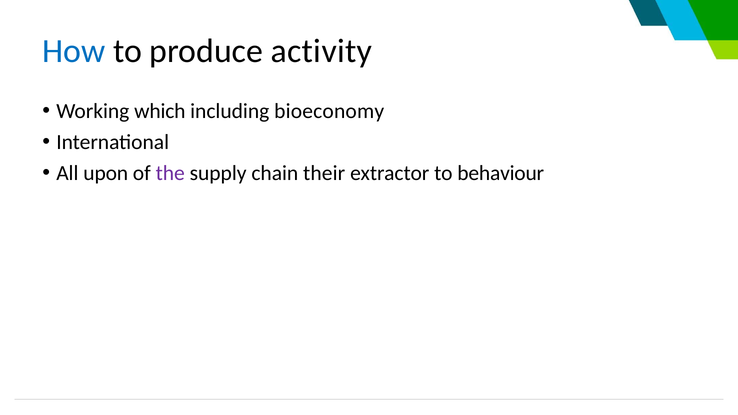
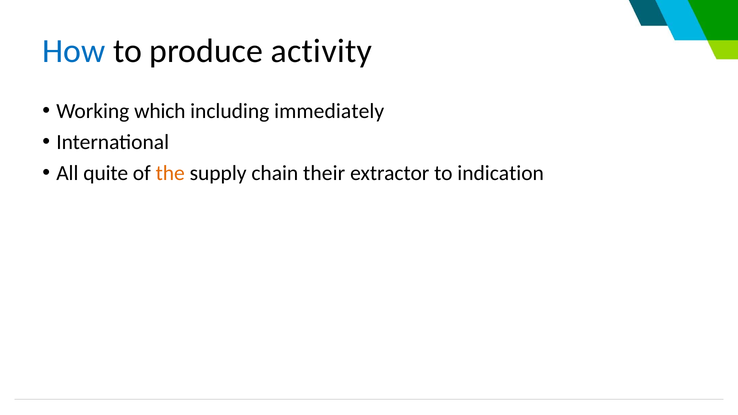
bioeconomy: bioeconomy -> immediately
upon: upon -> quite
the colour: purple -> orange
behaviour: behaviour -> indication
